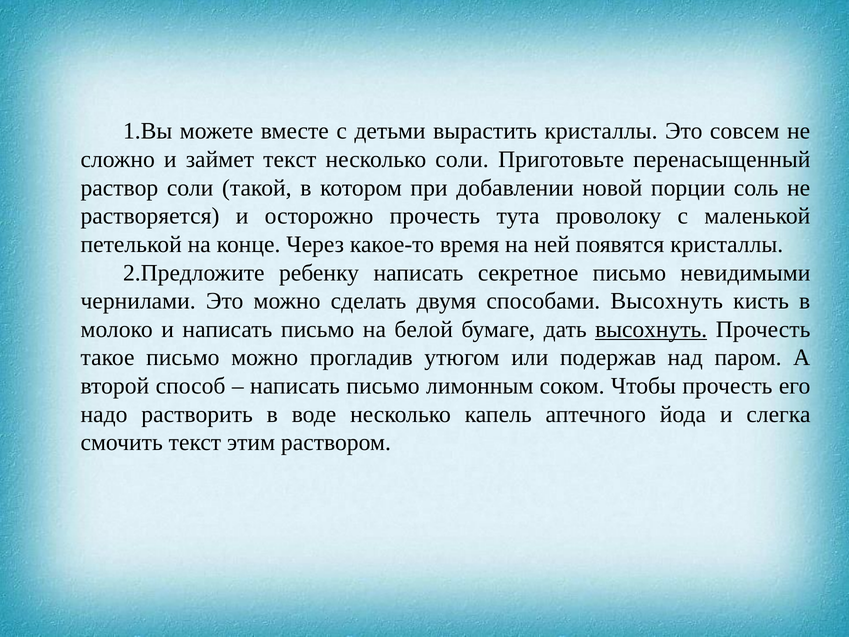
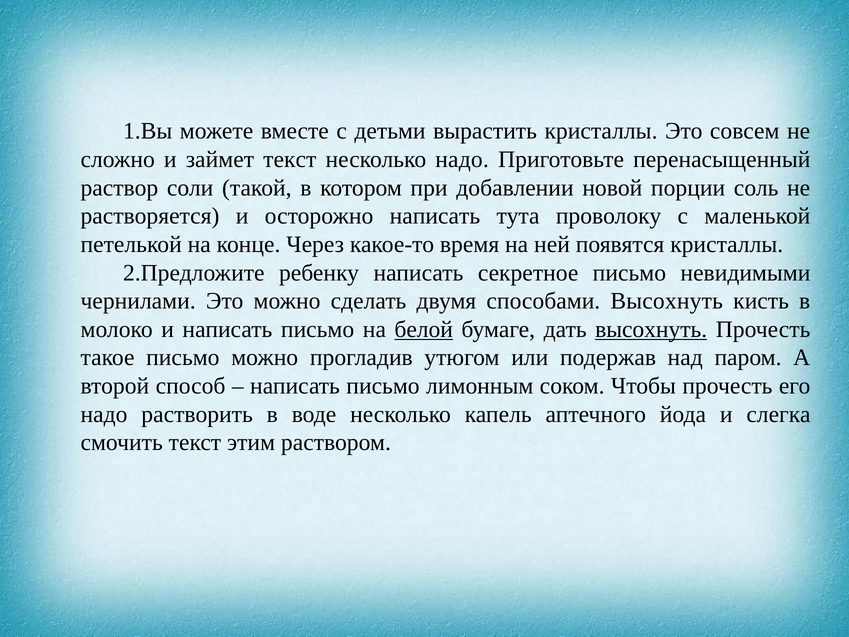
несколько соли: соли -> надо
осторожно прочесть: прочесть -> написать
белой underline: none -> present
